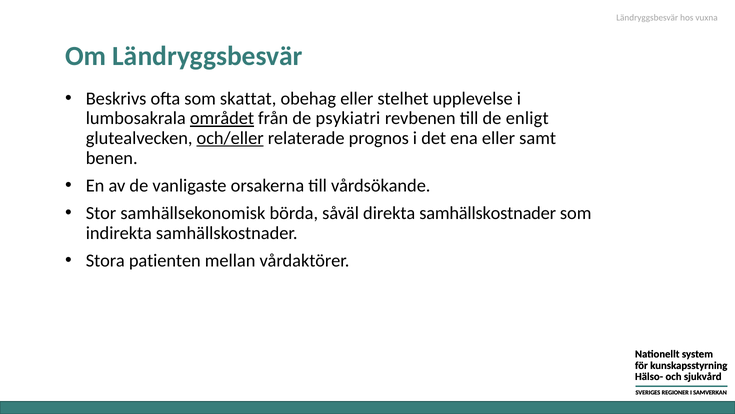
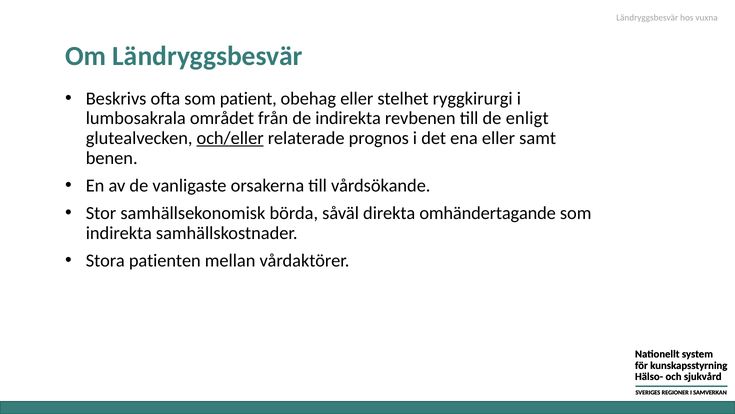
skattat: skattat -> patient
upplevelse: upplevelse -> ryggkirurgi
området underline: present -> none
de psykiatri: psykiatri -> indirekta
direkta samhällskostnader: samhällskostnader -> omhändertagande
